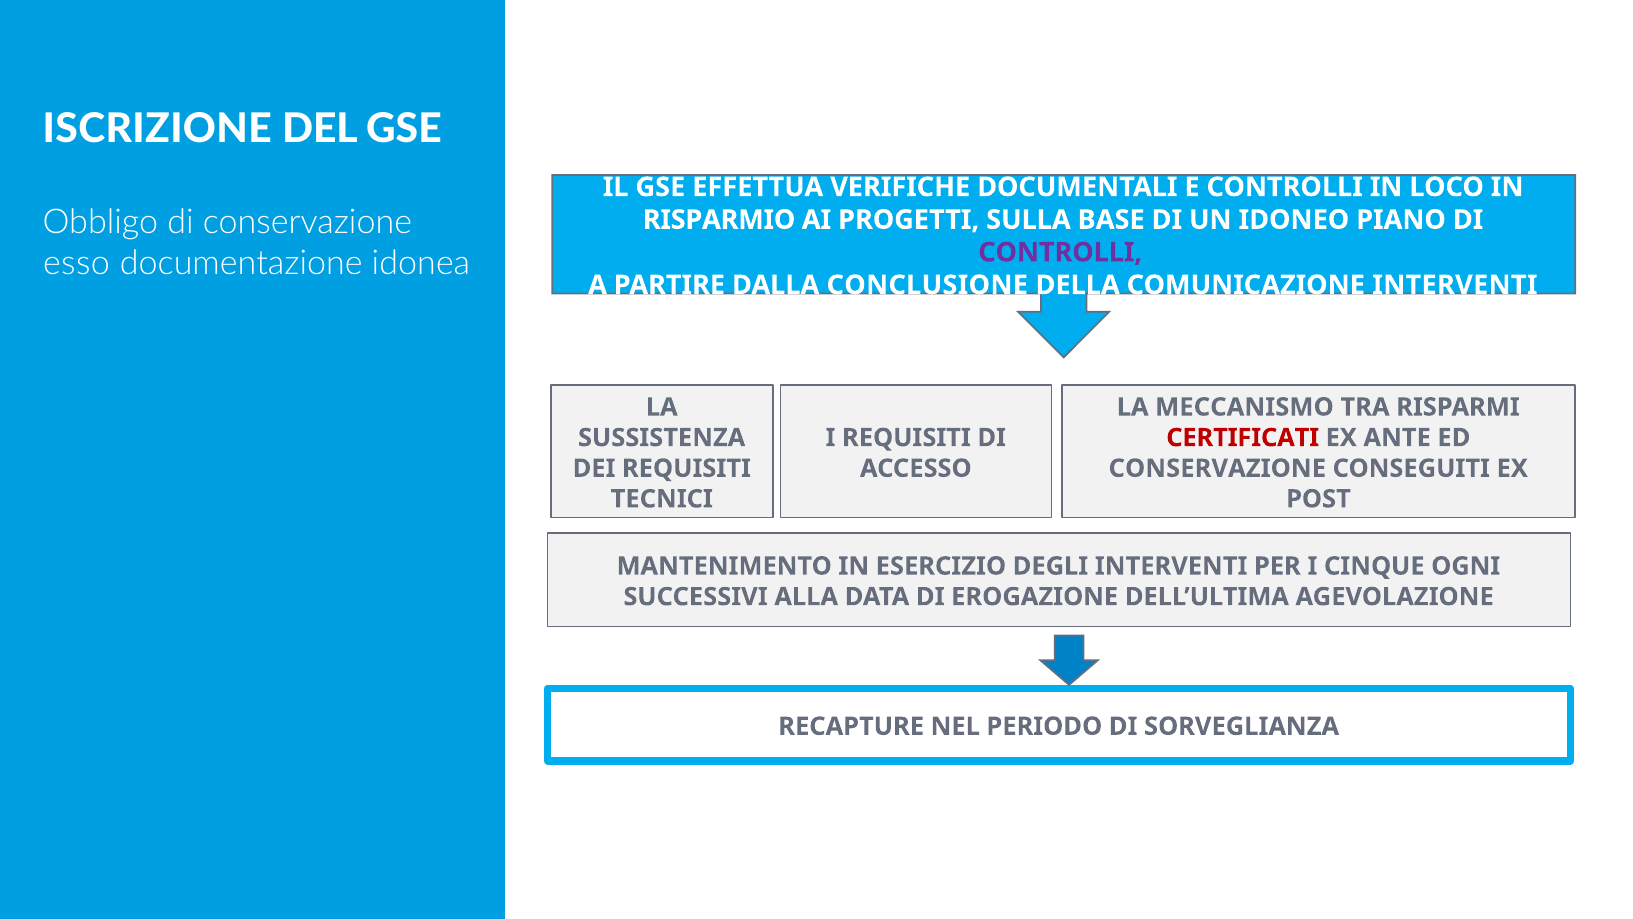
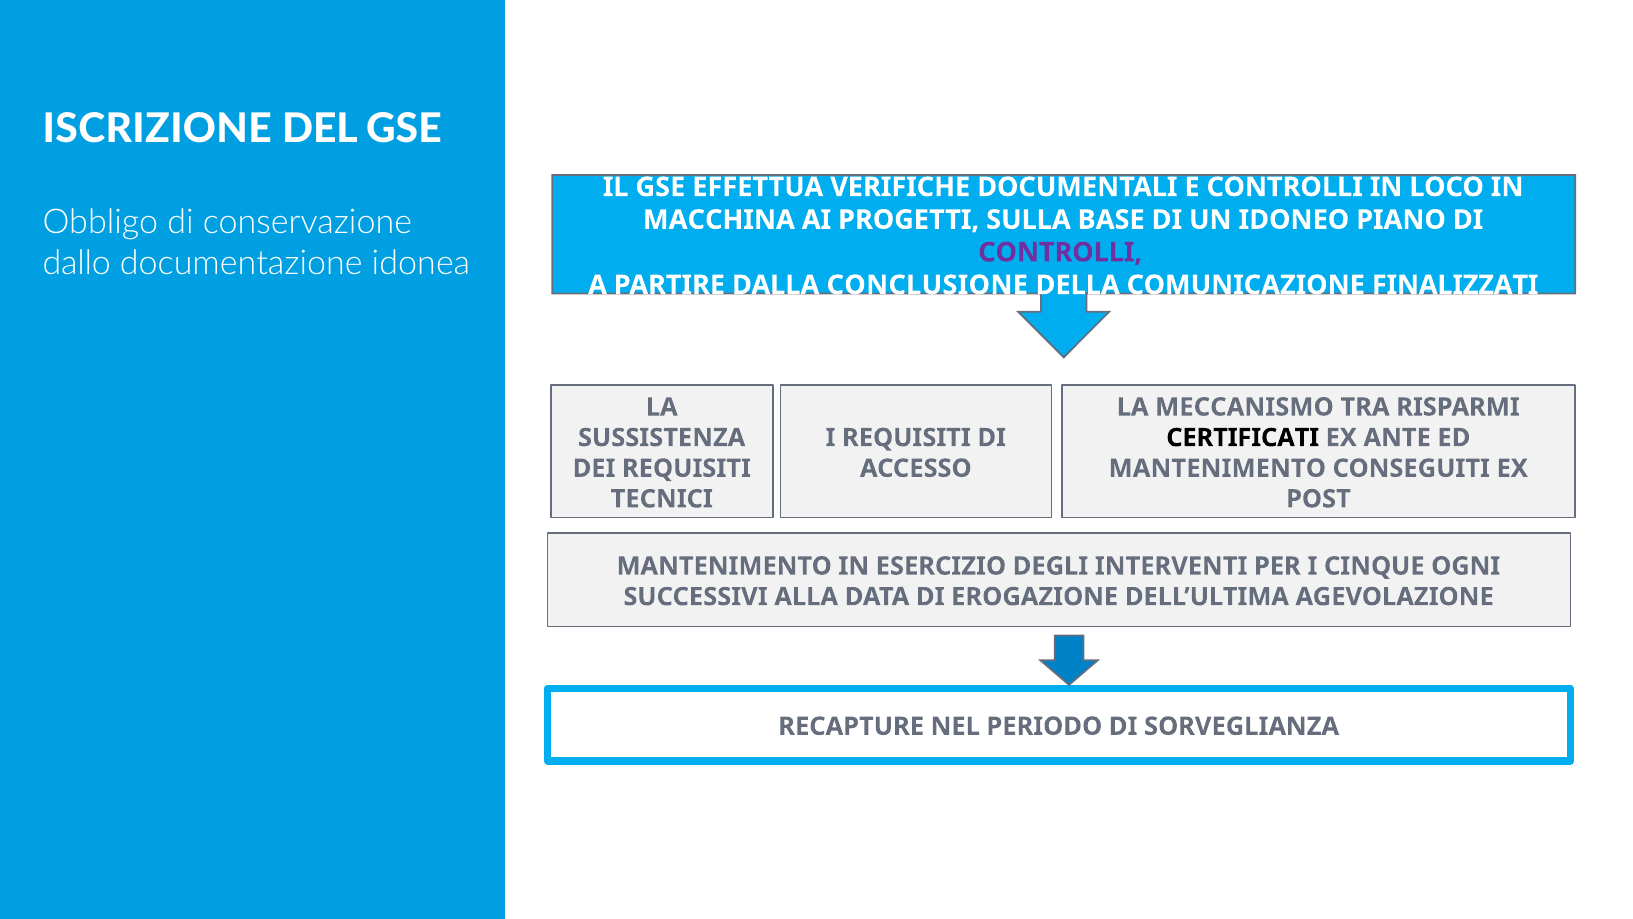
RISPARMIO: RISPARMIO -> MACCHINA
esso: esso -> dallo
COMUNICAZIONE INTERVENTI: INTERVENTI -> FINALIZZATI
CERTIFICATI colour: red -> black
CONSERVAZIONE at (1217, 468): CONSERVAZIONE -> MANTENIMENTO
